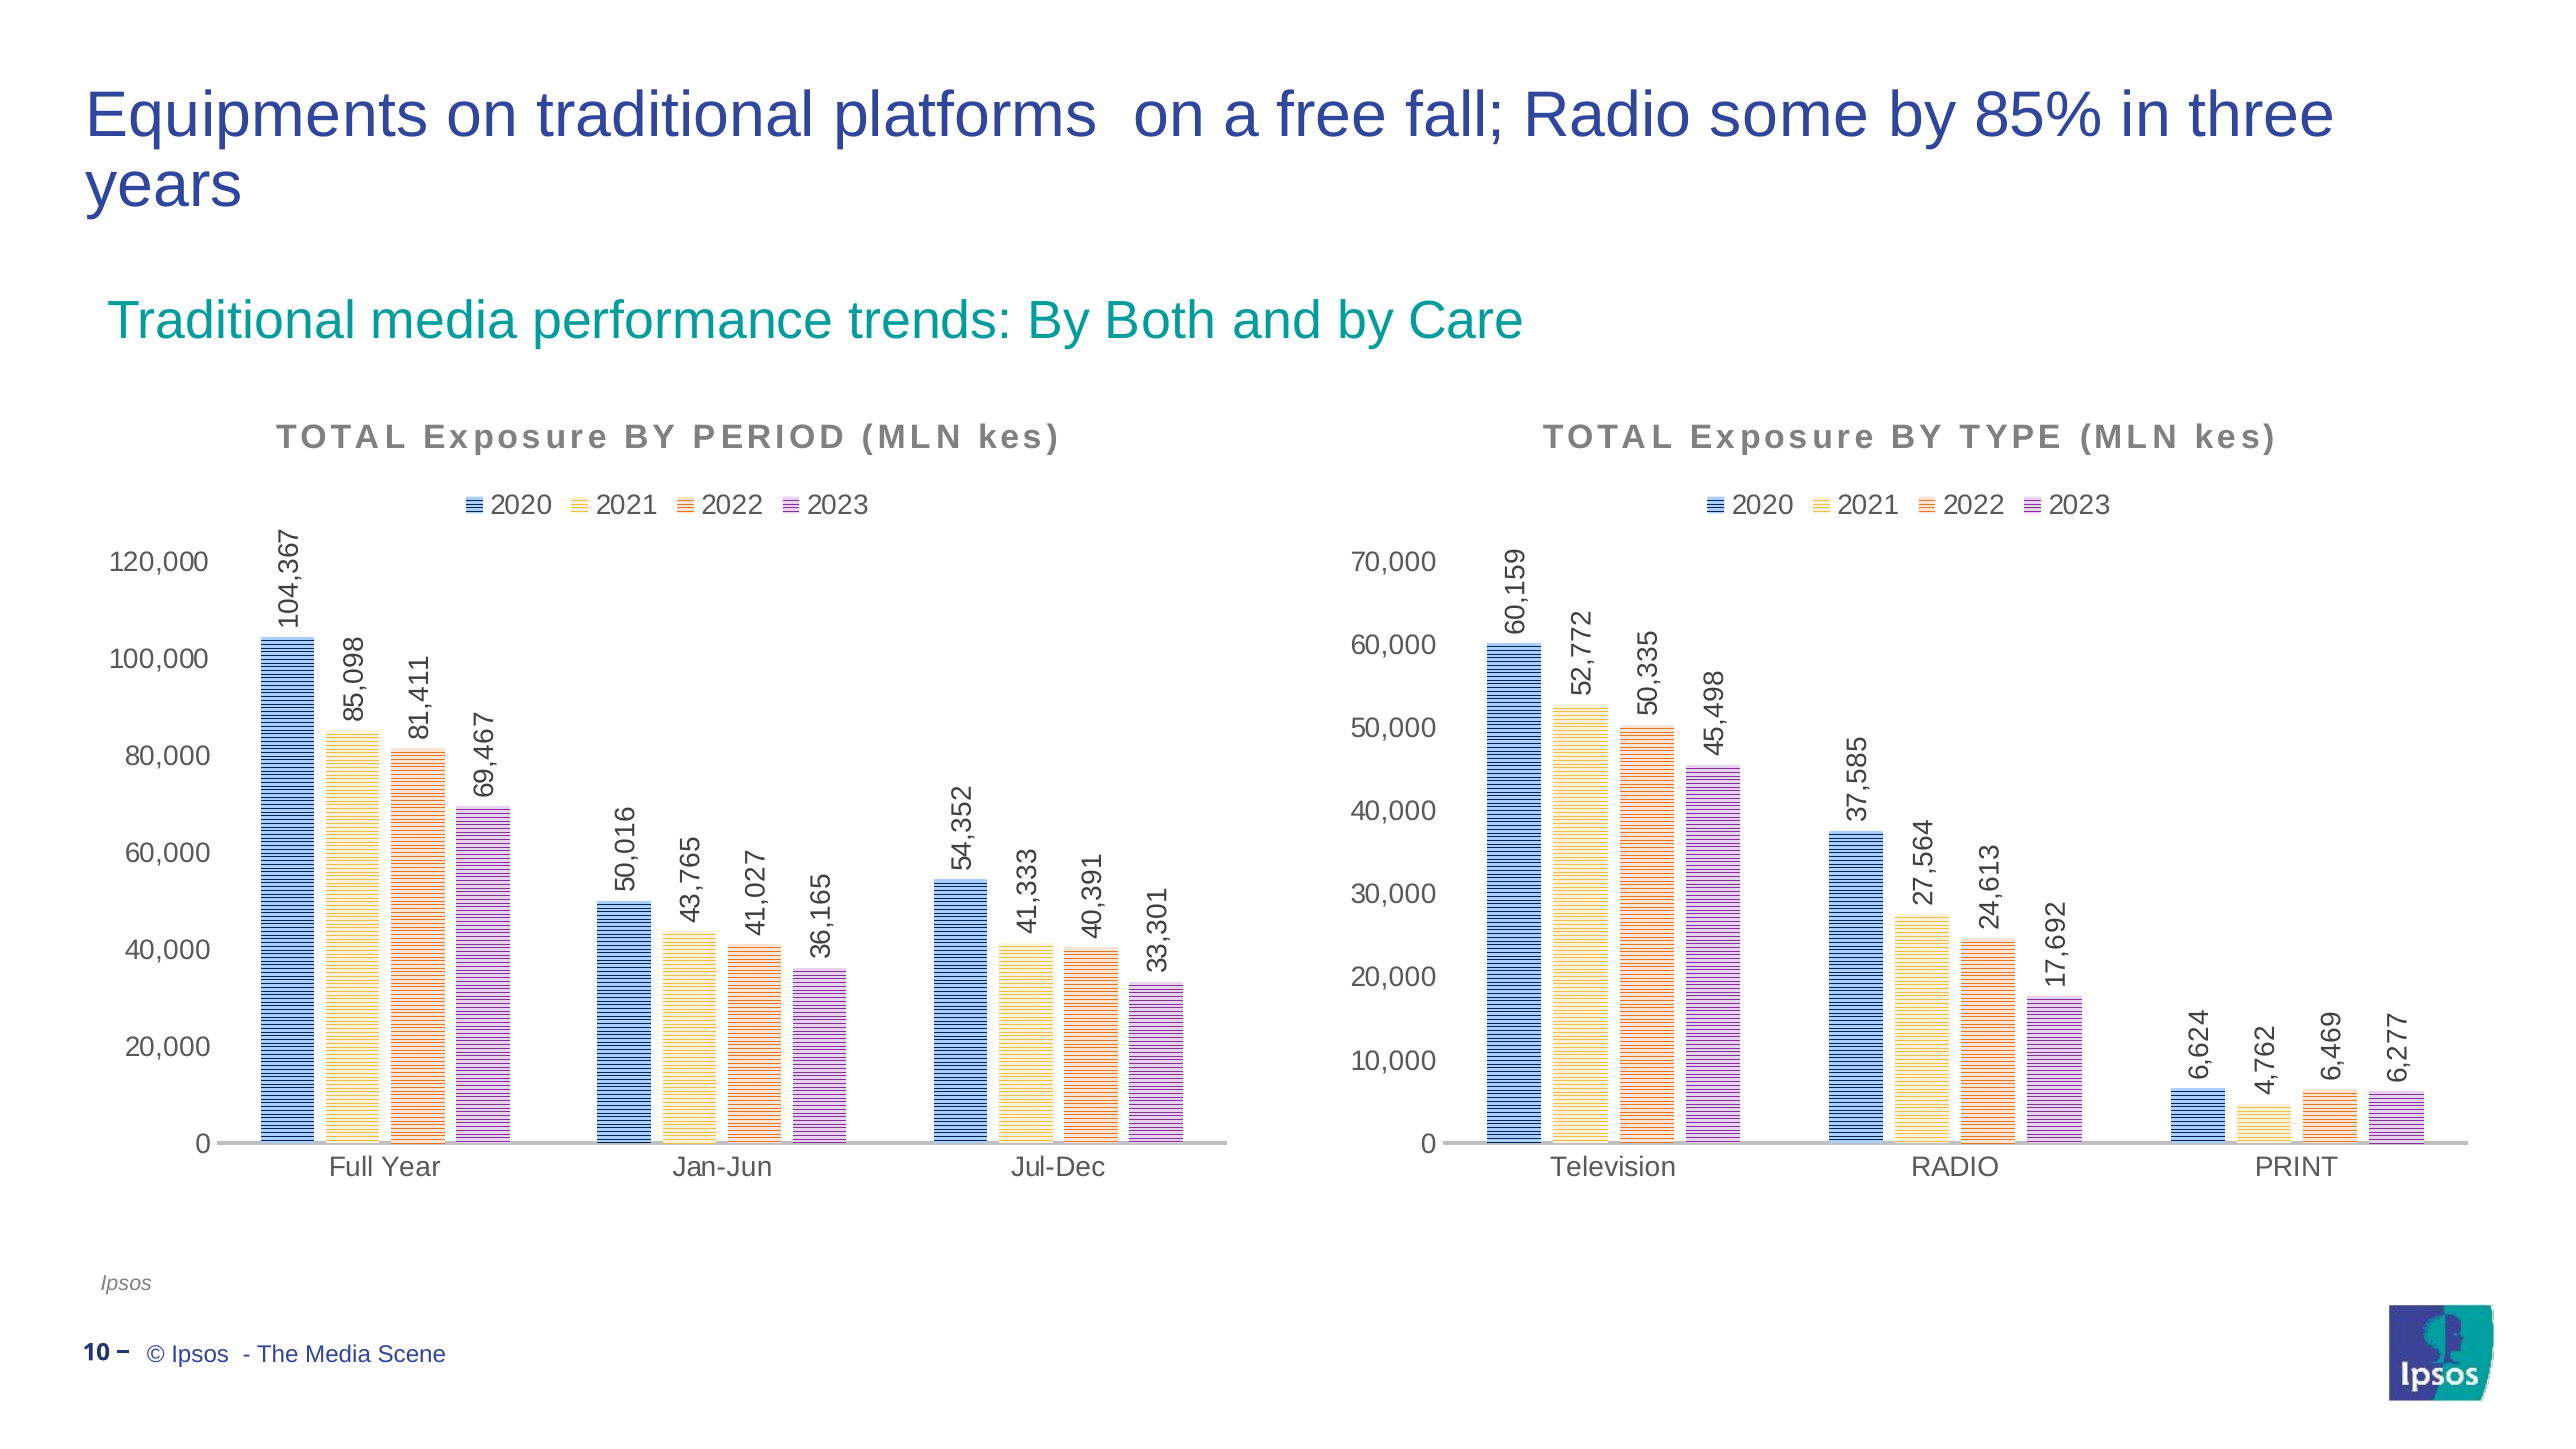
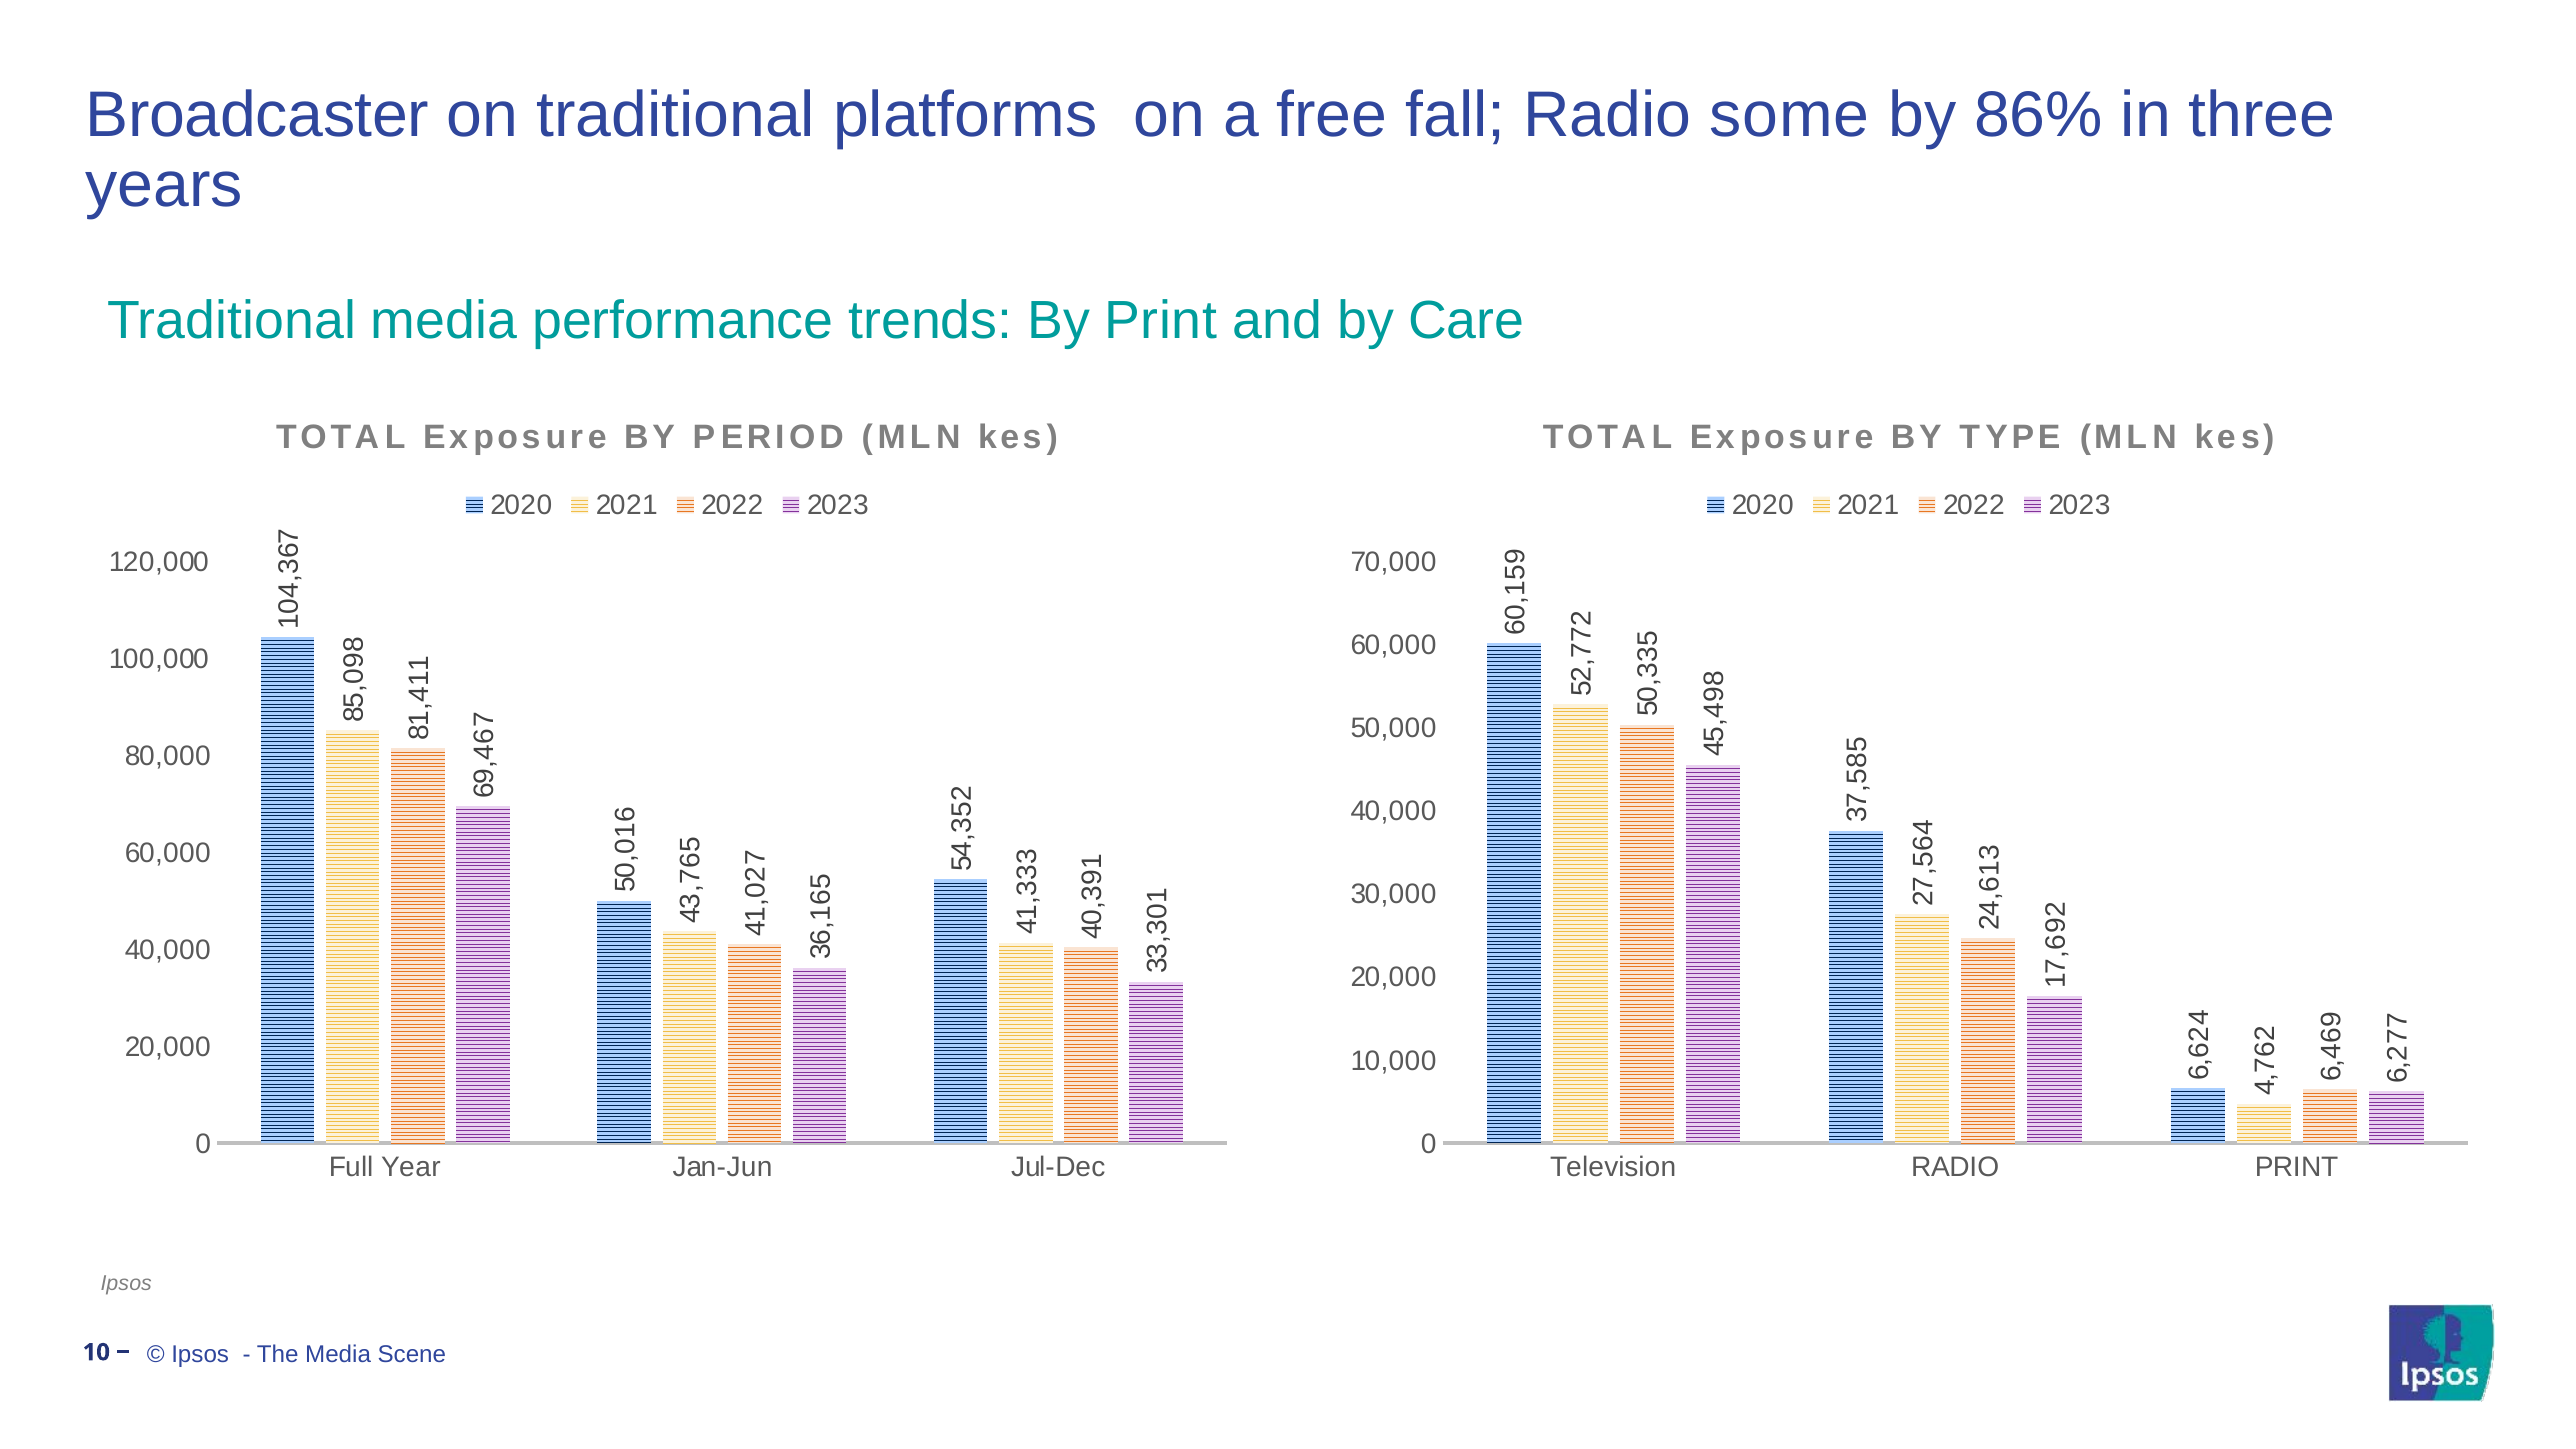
Equipments: Equipments -> Broadcaster
85%: 85% -> 86%
By Both: Both -> Print
